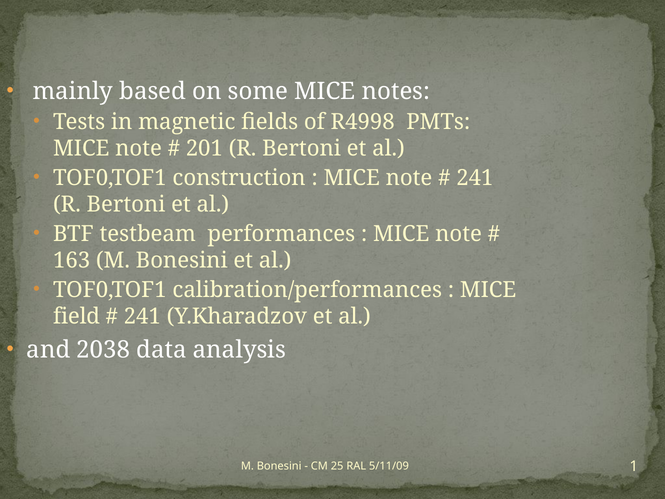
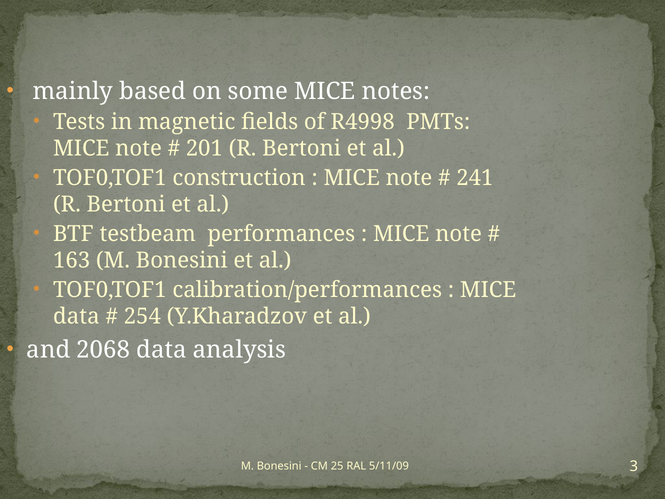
field at (77, 316): field -> data
241 at (142, 316): 241 -> 254
2038: 2038 -> 2068
1: 1 -> 3
